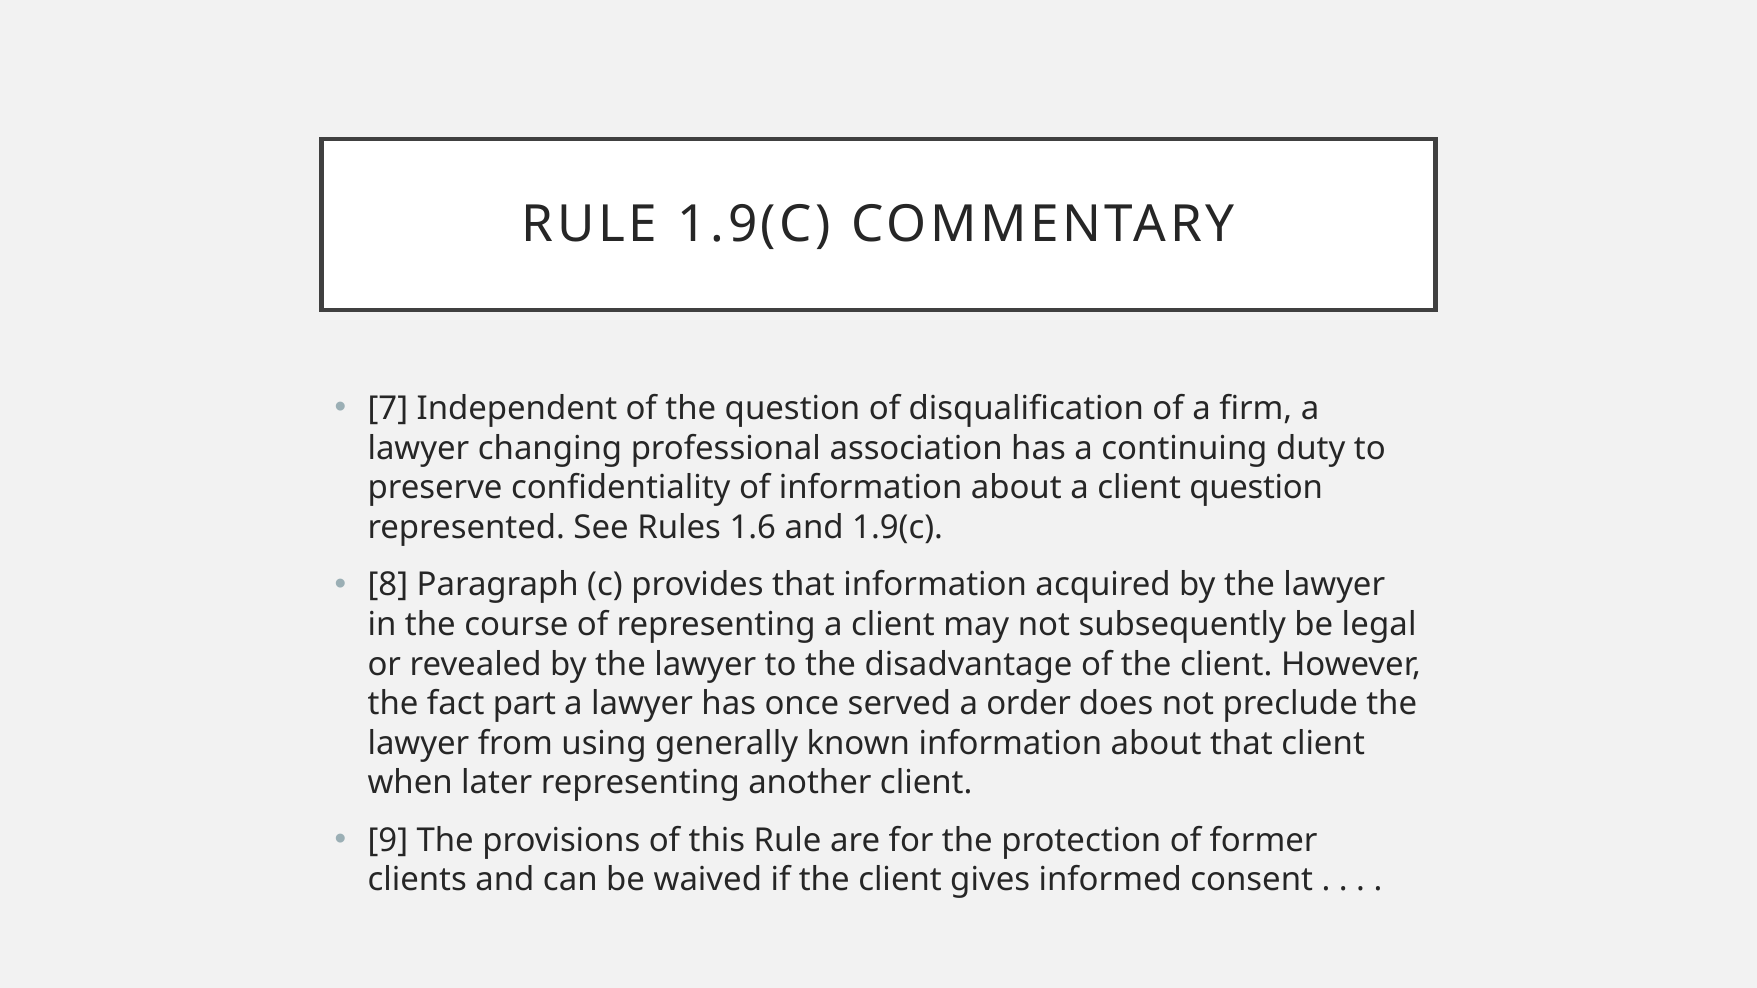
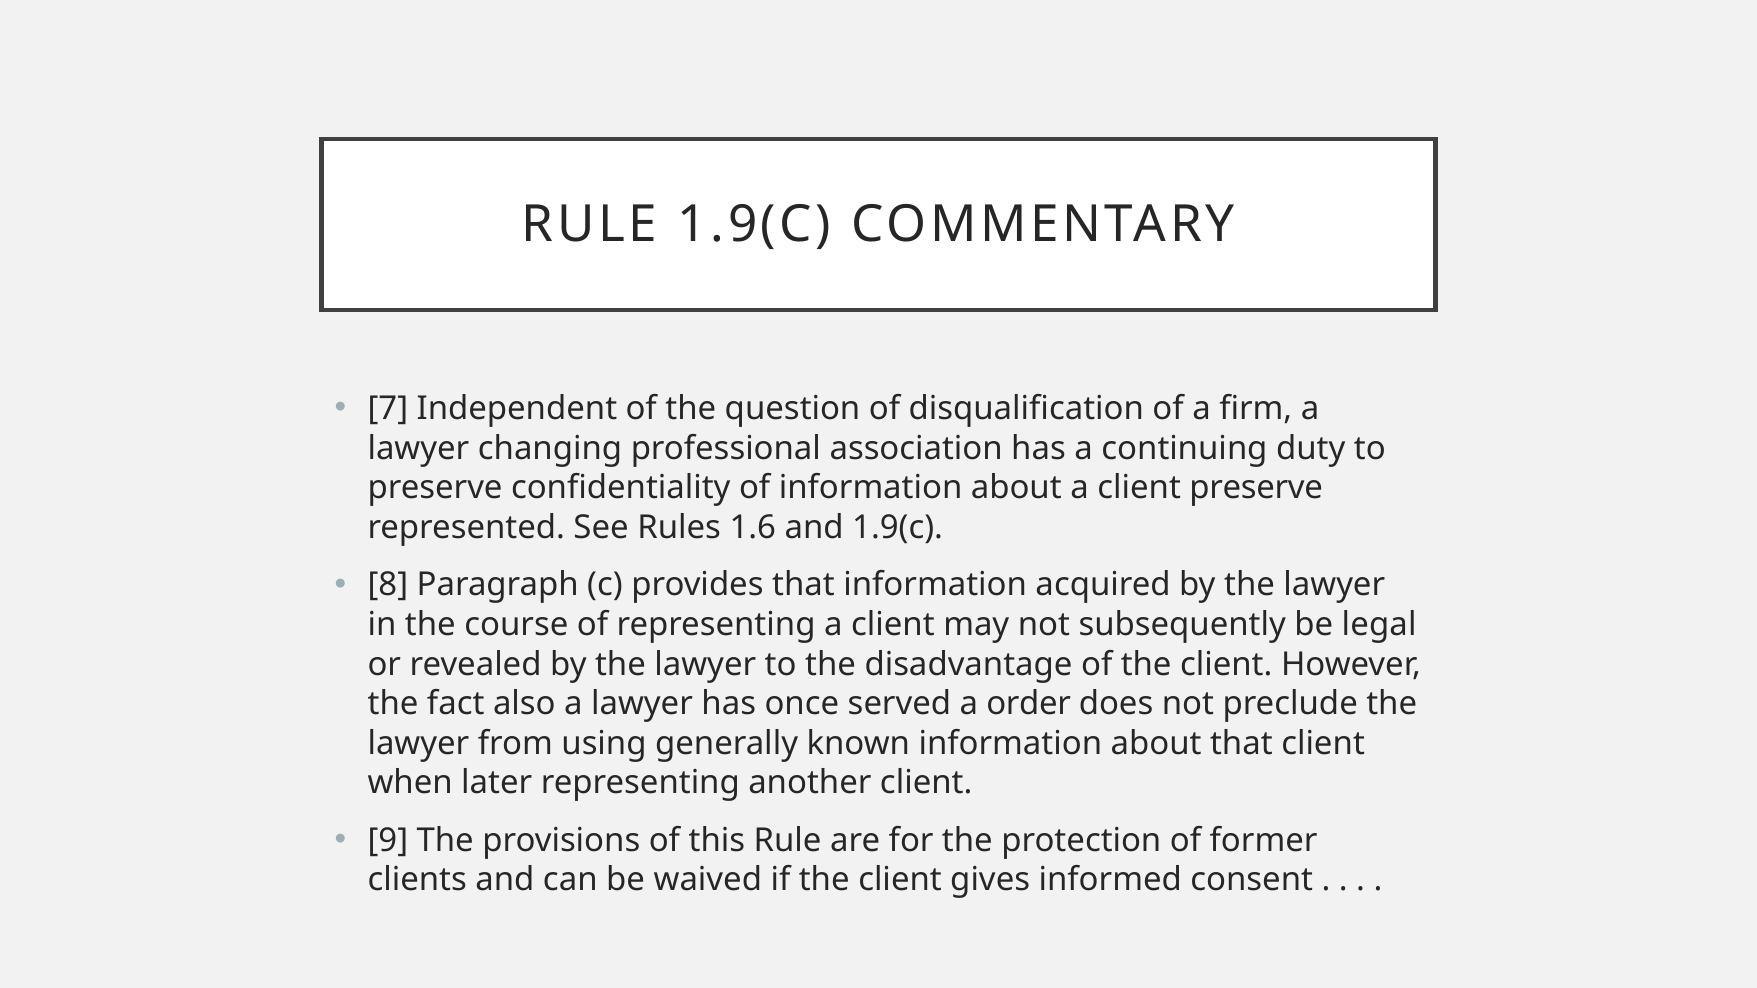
client question: question -> preserve
part: part -> also
